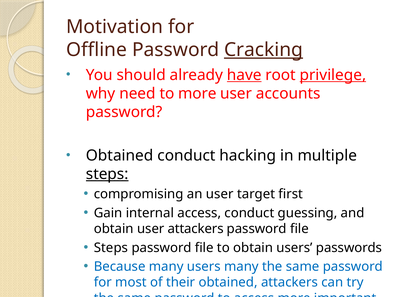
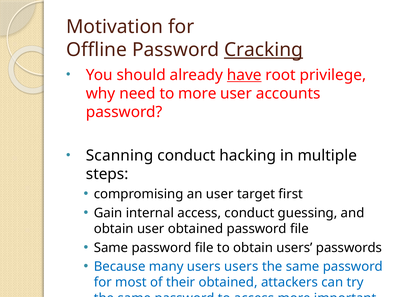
privilege underline: present -> none
Obtained at (120, 156): Obtained -> Scanning
steps at (107, 174) underline: present -> none
user attackers: attackers -> obtained
Steps at (111, 248): Steps -> Same
users many: many -> users
